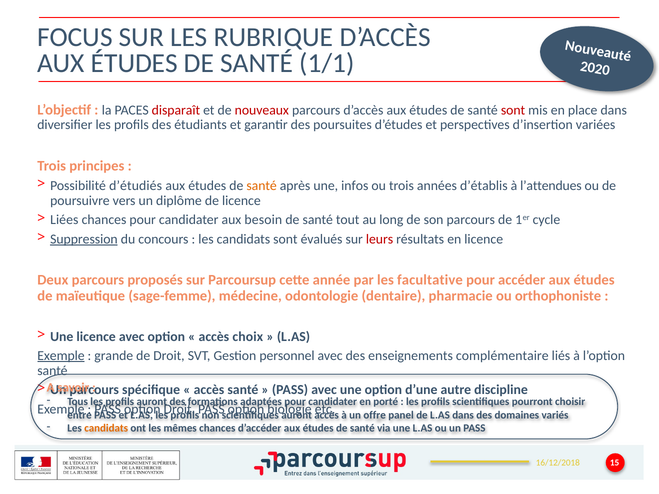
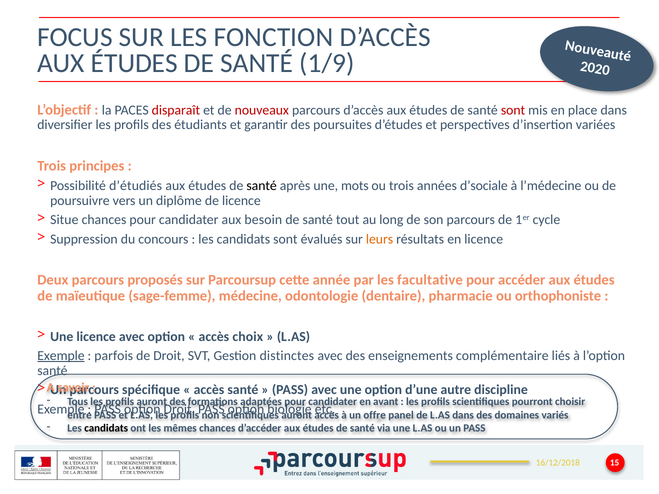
RUBRIQUE: RUBRIQUE -> FONCTION
1/1: 1/1 -> 1/9
santé at (262, 186) colour: orange -> black
infos: infos -> mots
d’établis: d’établis -> d’sociale
l’attendues: l’attendues -> l’médecine
Liées: Liées -> Situe
Suppression underline: present -> none
leurs colour: red -> orange
grande: grande -> parfois
personnel: personnel -> distinctes
porté: porté -> avant
candidats at (106, 428) colour: orange -> black
